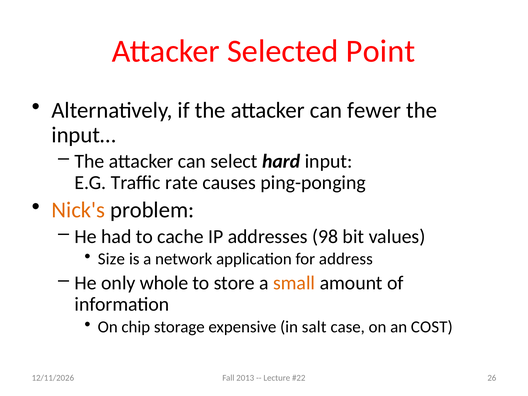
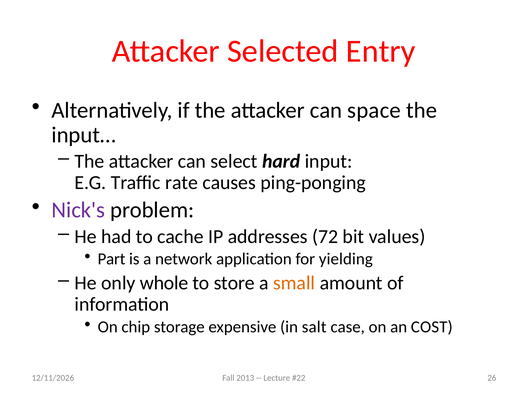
Point: Point -> Entry
fewer: fewer -> space
Nick's colour: orange -> purple
98: 98 -> 72
Size: Size -> Part
address: address -> yielding
